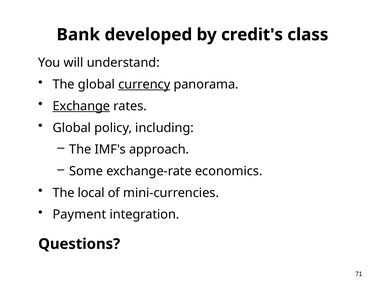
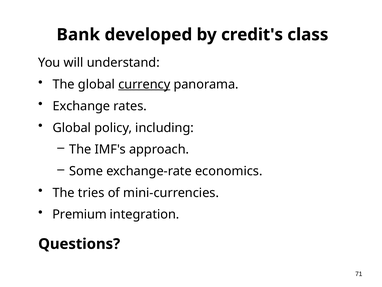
Exchange underline: present -> none
local: local -> tries
Payment: Payment -> Premium
